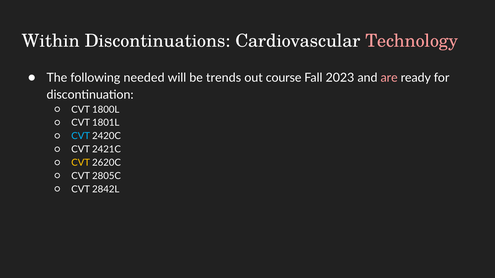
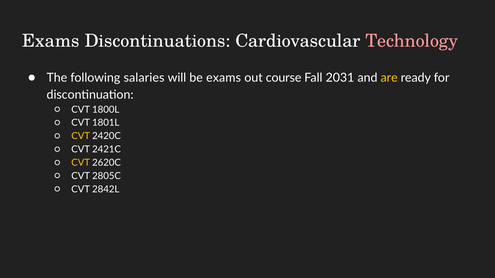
Within at (51, 41): Within -> Exams
needed: needed -> salaries
be trends: trends -> exams
2023: 2023 -> 2031
are colour: pink -> yellow
CVT at (81, 136) colour: light blue -> yellow
